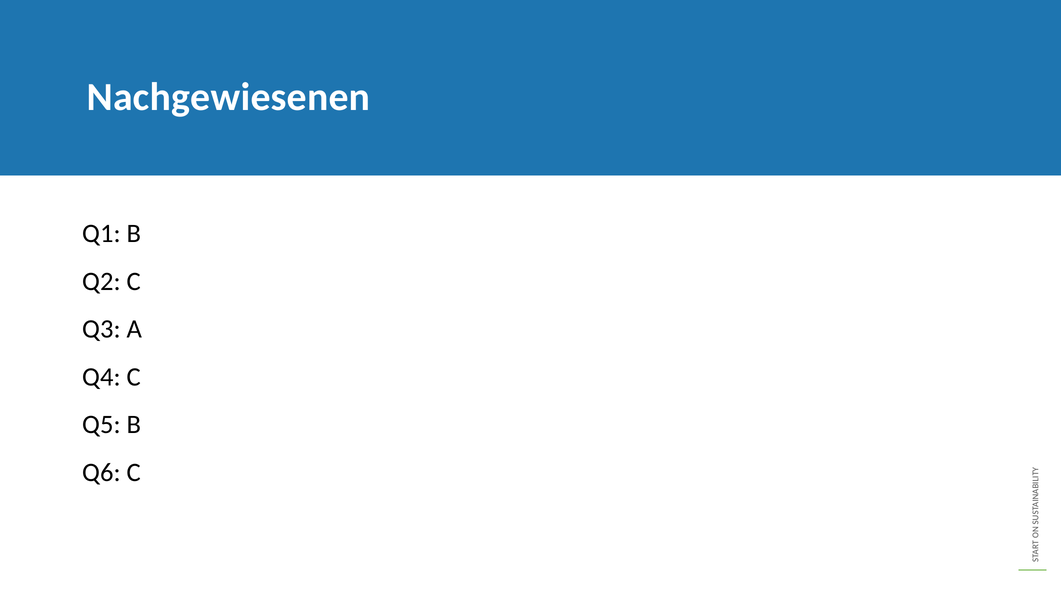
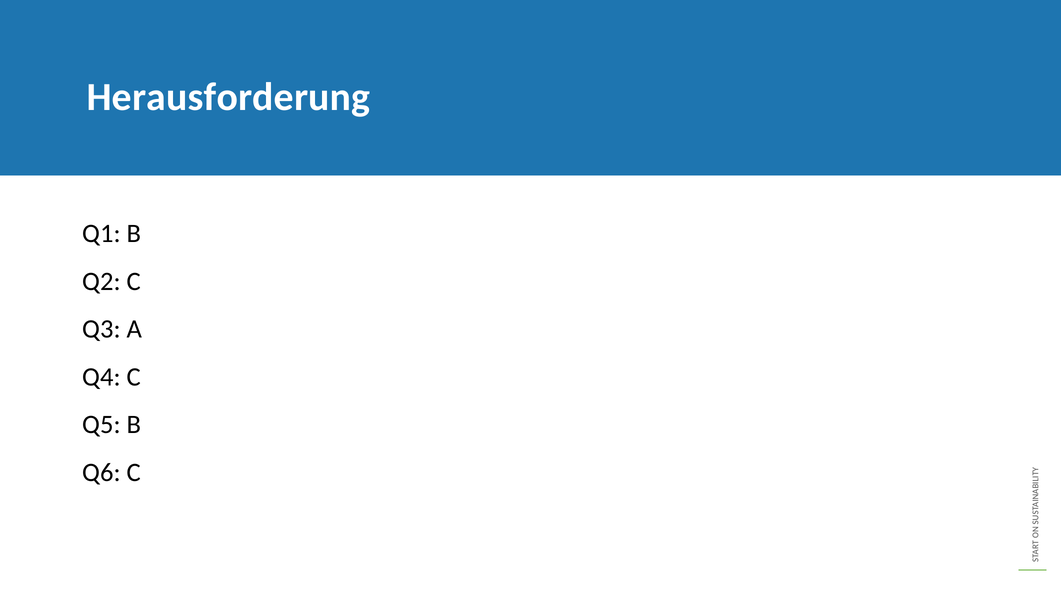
Nachgewiesenen: Nachgewiesenen -> Herausforderung
